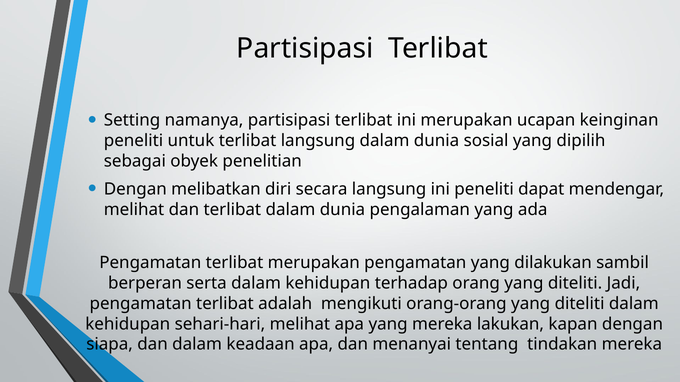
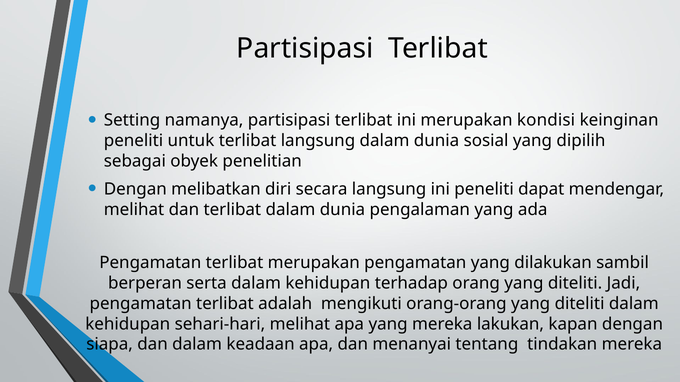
ucapan: ucapan -> kondisi
